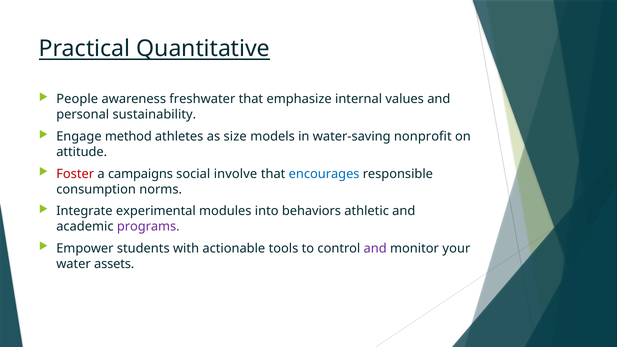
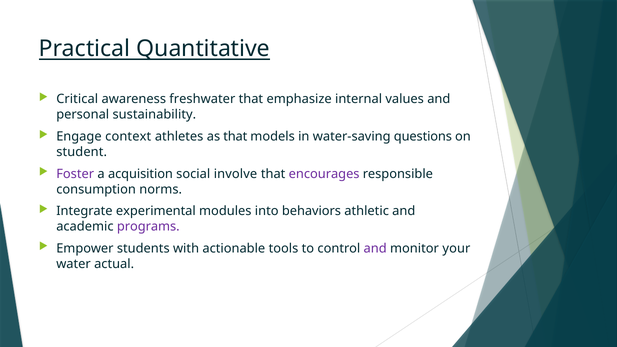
People: People -> Critical
method: method -> context
as size: size -> that
nonprofit: nonprofit -> questions
attitude: attitude -> student
Foster colour: red -> purple
campaigns: campaigns -> acquisition
encourages colour: blue -> purple
assets: assets -> actual
